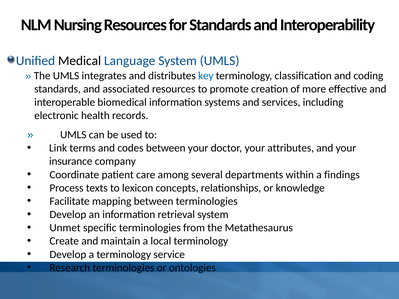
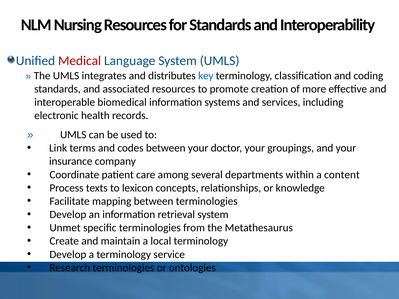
Medical colour: black -> red
attributes: attributes -> groupings
findings: findings -> content
